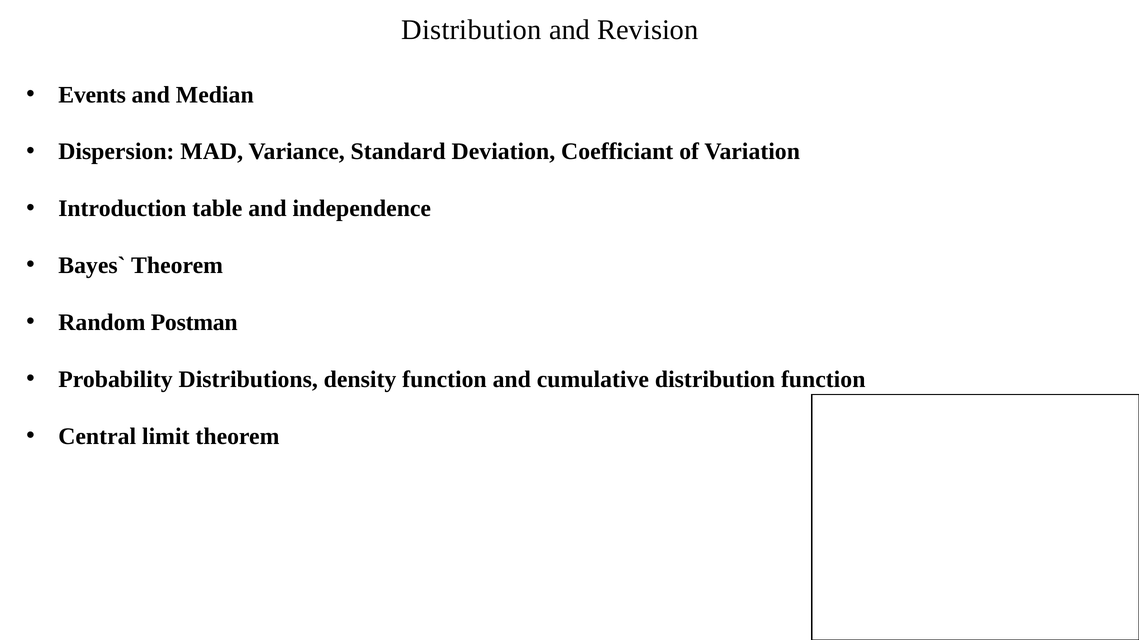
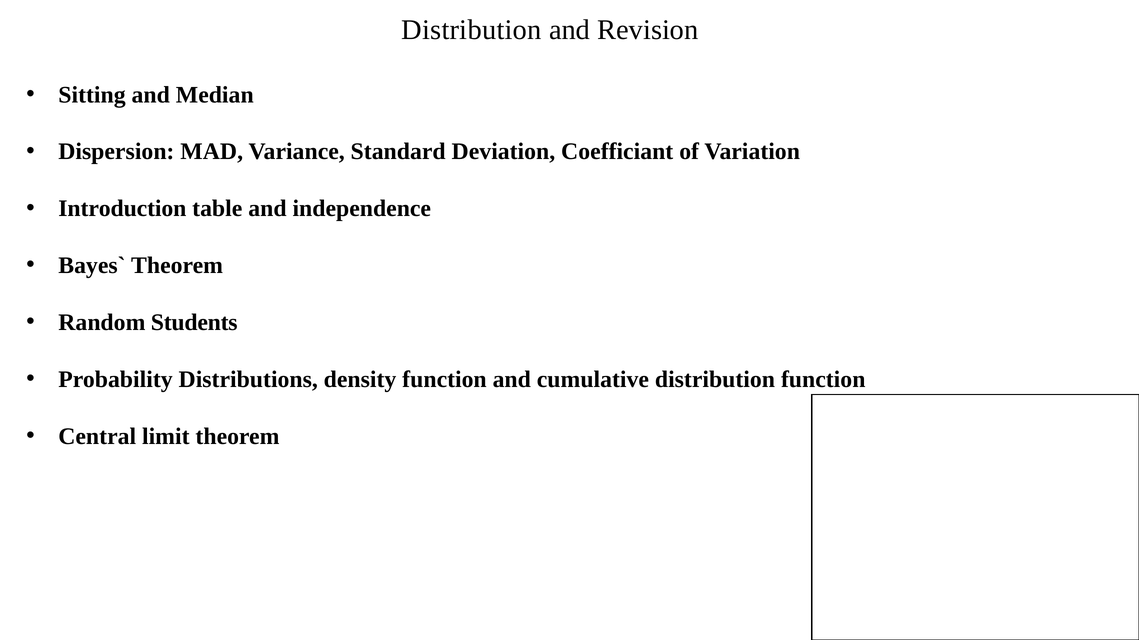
Events: Events -> Sitting
Postman: Postman -> Students
